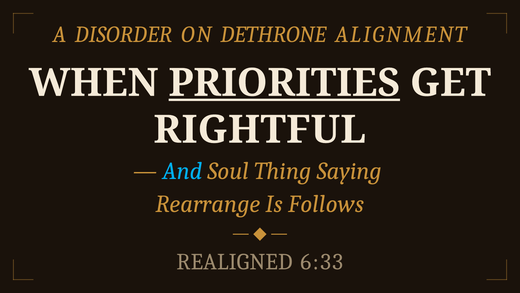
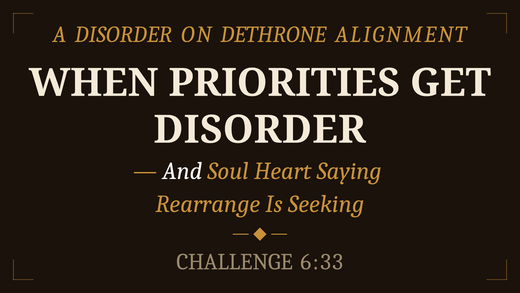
PRIORITIES underline: present -> none
RIGHTFUL at (260, 130): RIGHTFUL -> DISORDER
And colour: light blue -> white
Thing: Thing -> Heart
Follows: Follows -> Seeking
REALIGNED: REALIGNED -> CHALLENGE
